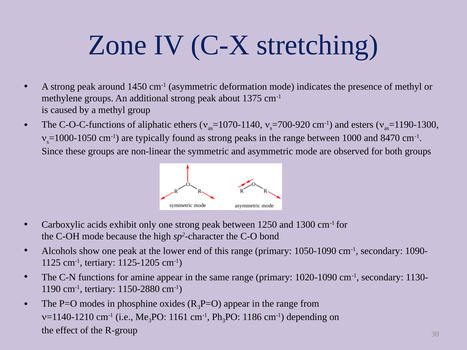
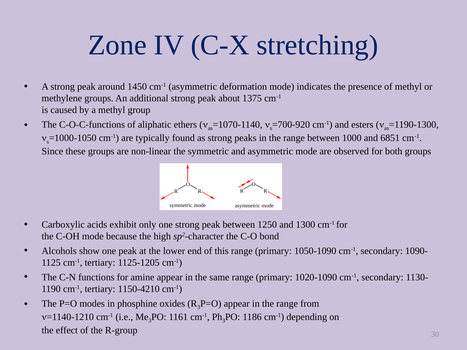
8470: 8470 -> 6851
1150-2880: 1150-2880 -> 1150-4210
